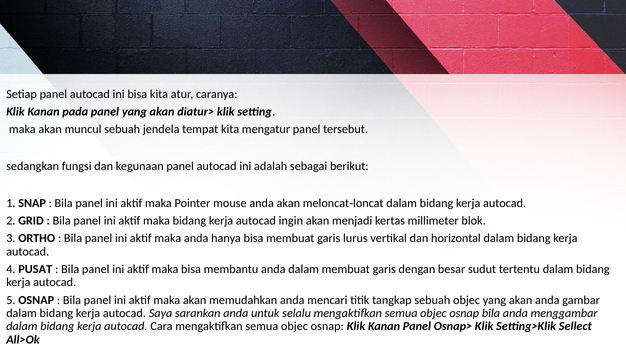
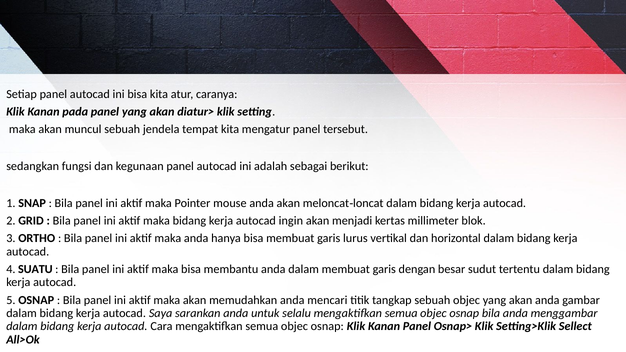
PUSAT: PUSAT -> SUATU
